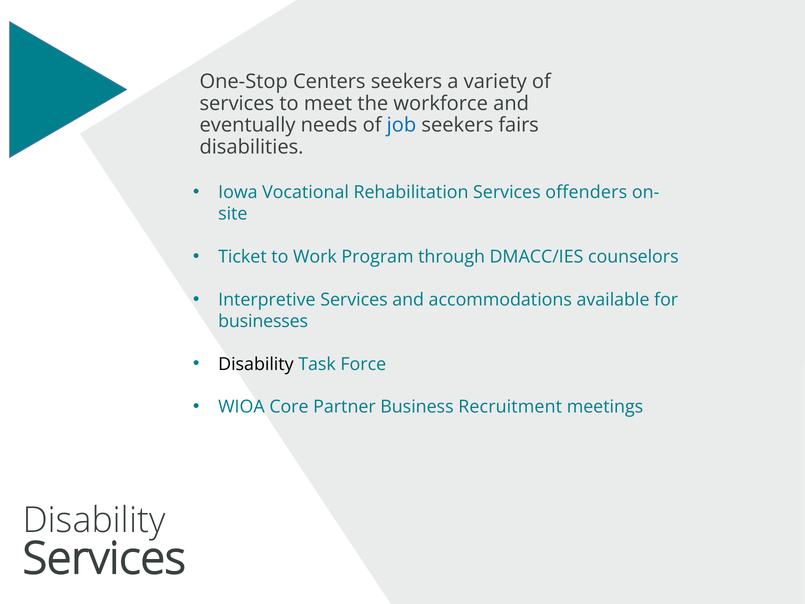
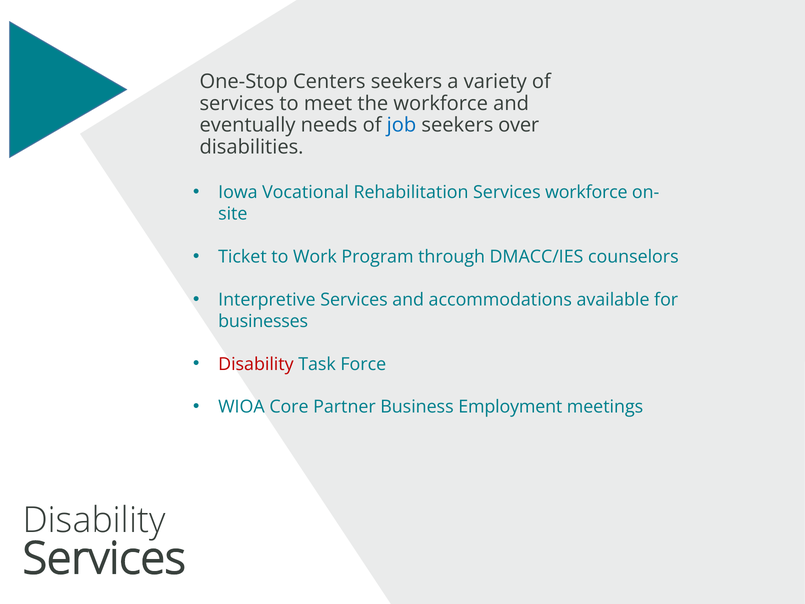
fairs: fairs -> over
Services offenders: offenders -> workforce
Disability at (256, 364) colour: black -> red
Recruitment: Recruitment -> Employment
